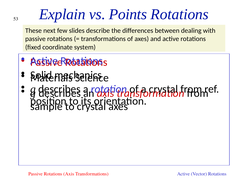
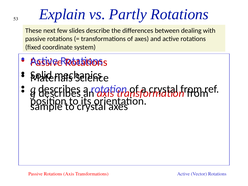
Points: Points -> Partly
